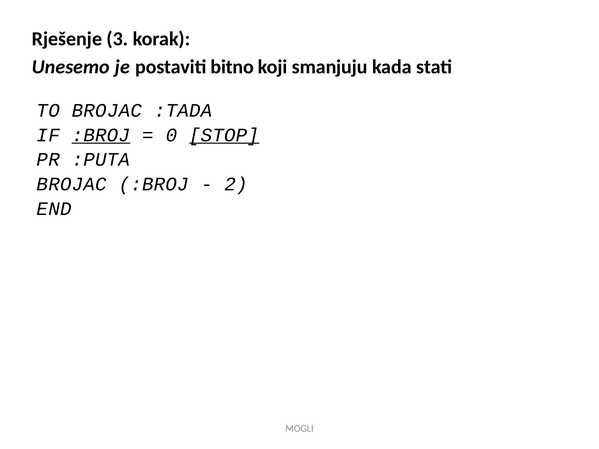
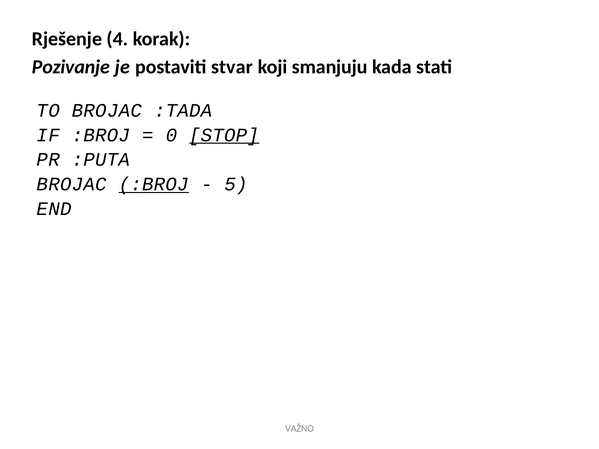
3: 3 -> 4
Unesemo: Unesemo -> Pozivanje
bitno: bitno -> stvar
:BROJ at (101, 135) underline: present -> none
:BROJ at (154, 184) underline: none -> present
2: 2 -> 5
MOGLI: MOGLI -> VAŽNO
